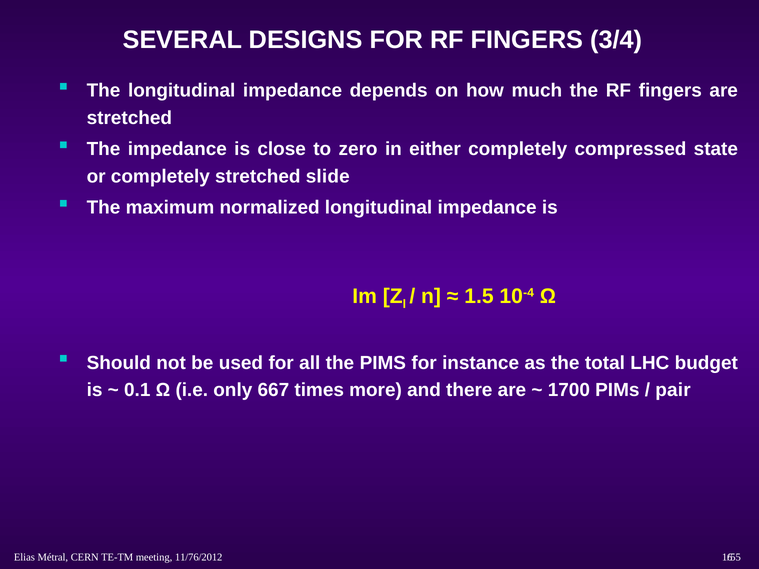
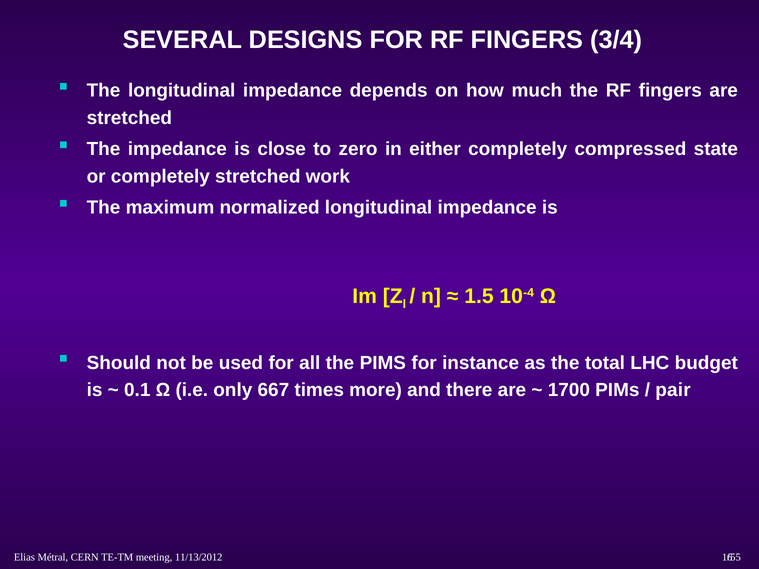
slide: slide -> work
11/76/2012: 11/76/2012 -> 11/13/2012
